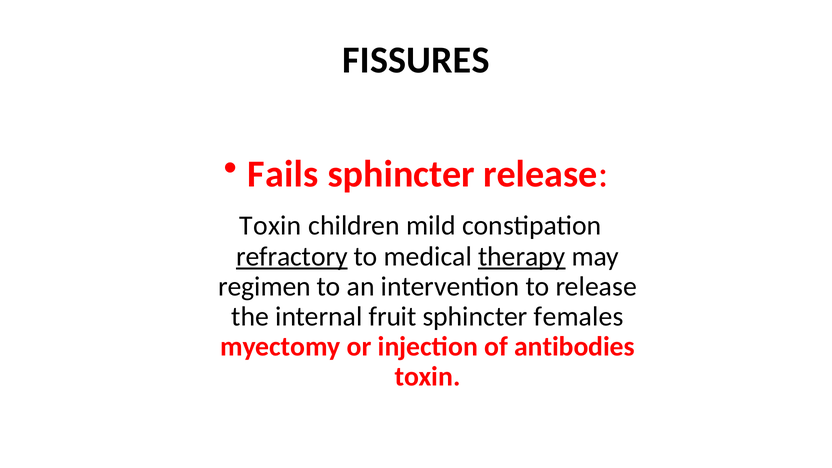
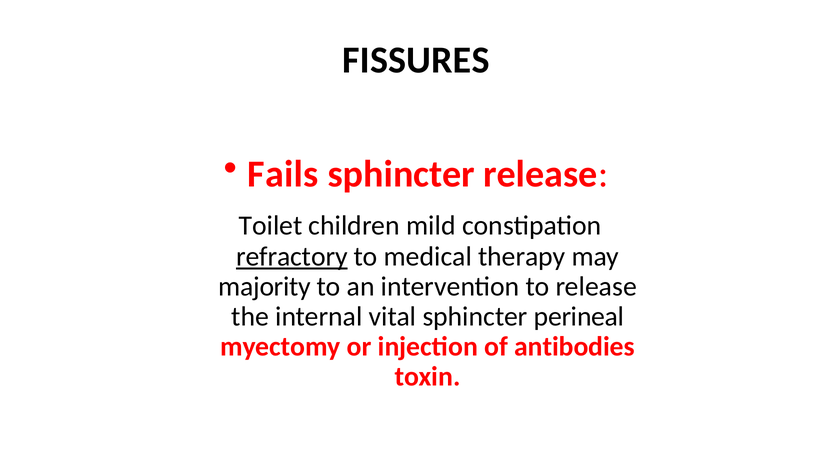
Toxin at (270, 226): Toxin -> Toilet
therapy underline: present -> none
regimen: regimen -> majority
fruit: fruit -> vital
females: females -> perineal
